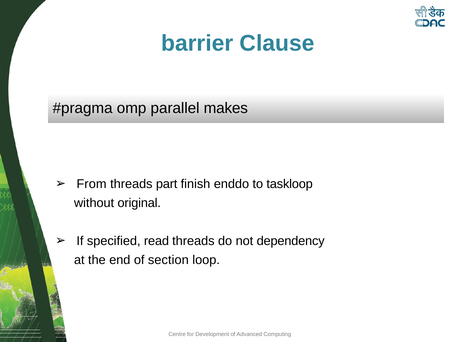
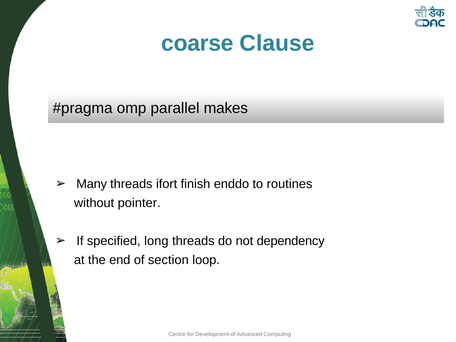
barrier: barrier -> coarse
From: From -> Many
part: part -> ifort
taskloop: taskloop -> routines
original: original -> pointer
read: read -> long
